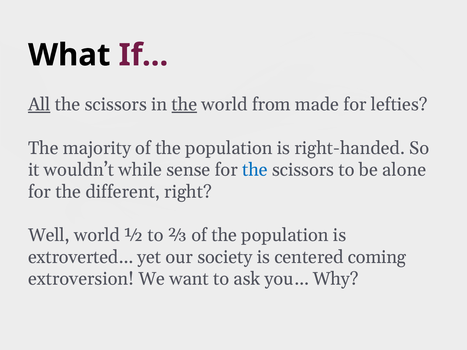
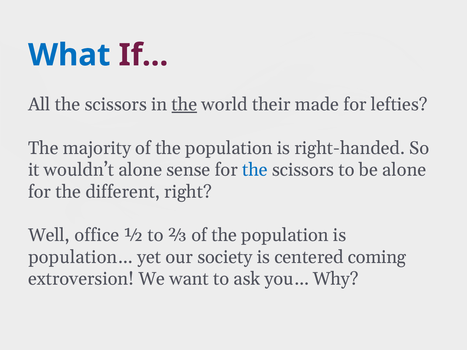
What colour: black -> blue
All underline: present -> none
from: from -> their
wouldn’t while: while -> alone
Well world: world -> office
extroverted…: extroverted… -> population…
